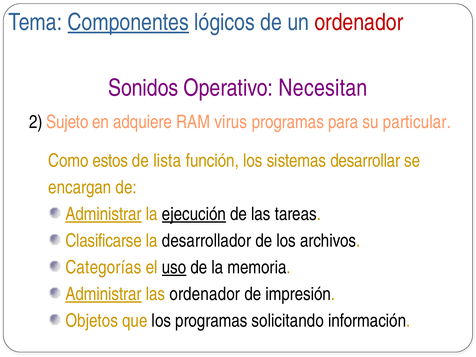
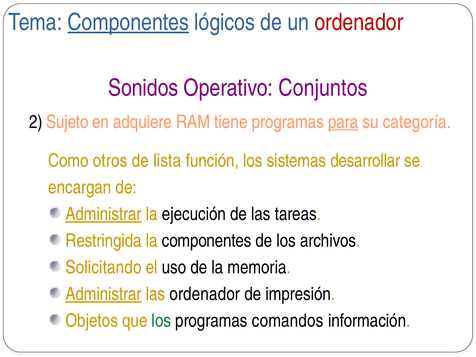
Necesitan: Necesitan -> Conjuntos
virus: virus -> tiene
para underline: none -> present
particular: particular -> categoría
estos: estos -> otros
ejecución underline: present -> none
Clasificarse: Clasificarse -> Restringida
la desarrollador: desarrollador -> componentes
Categorías: Categorías -> Solicitando
uso underline: present -> none
los at (161, 321) colour: black -> green
solicitando: solicitando -> comandos
